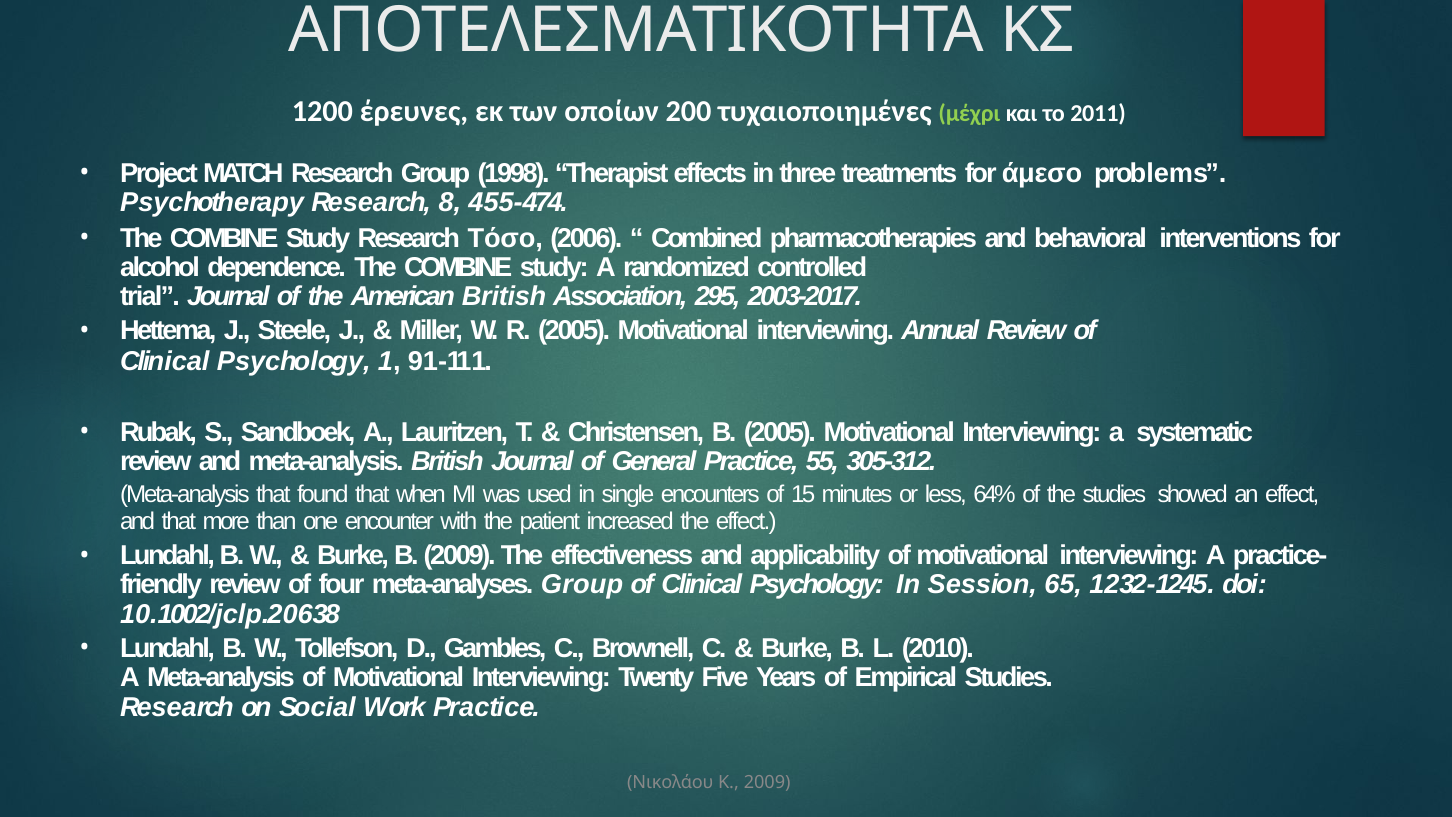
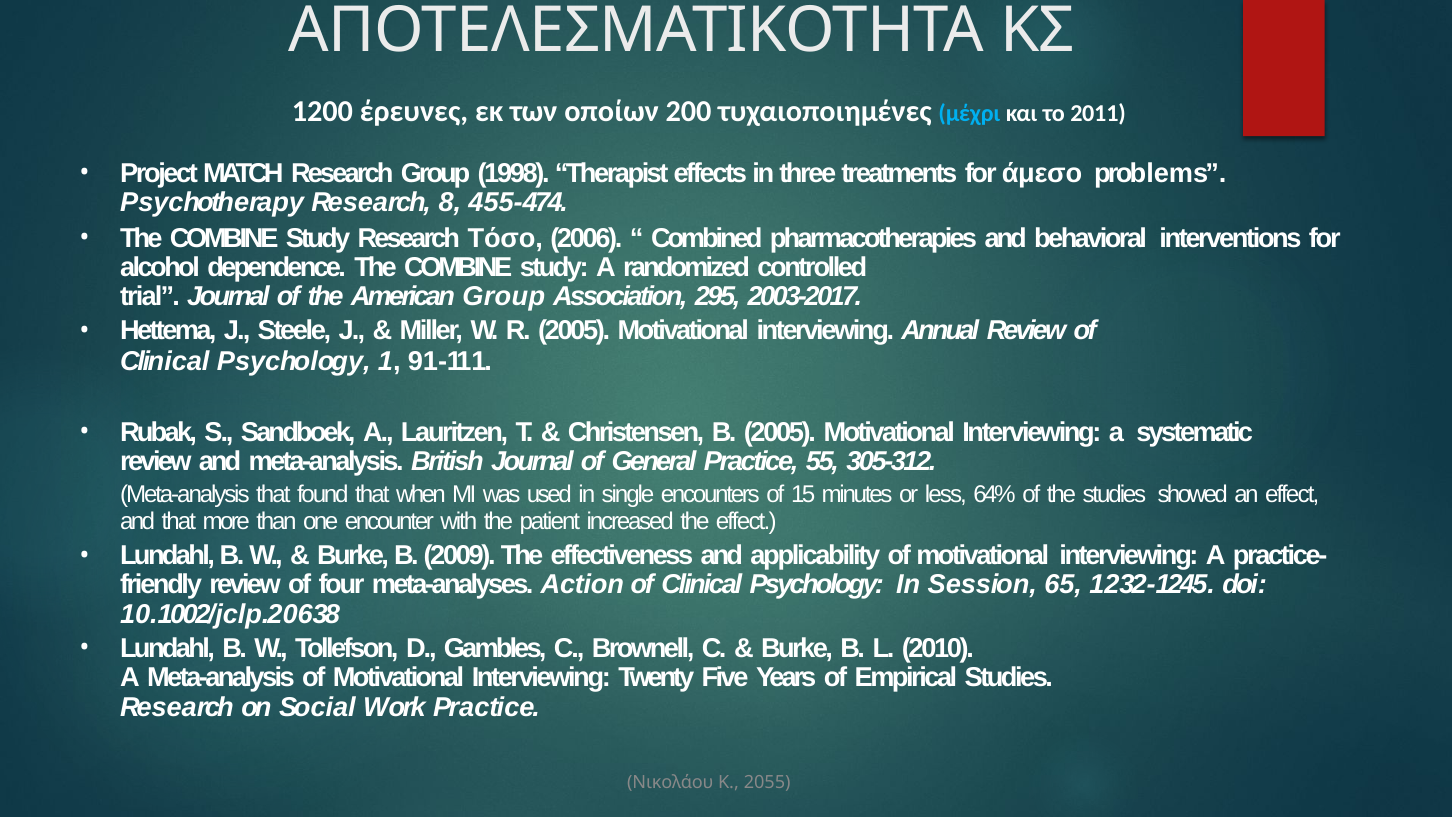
μέχρι colour: light green -> light blue
American British: British -> Group
meta-analyses Group: Group -> Action
Κ 2009: 2009 -> 2055
